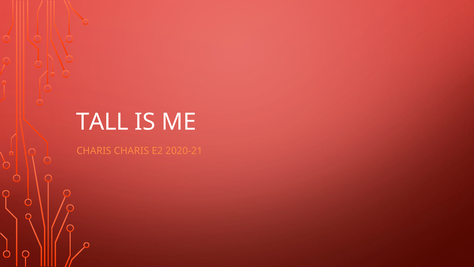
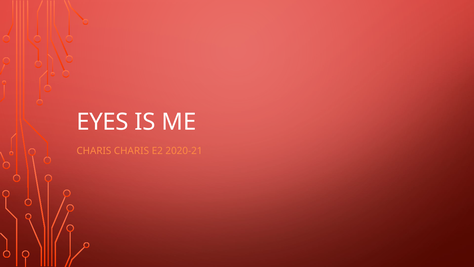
TALL: TALL -> EYES
